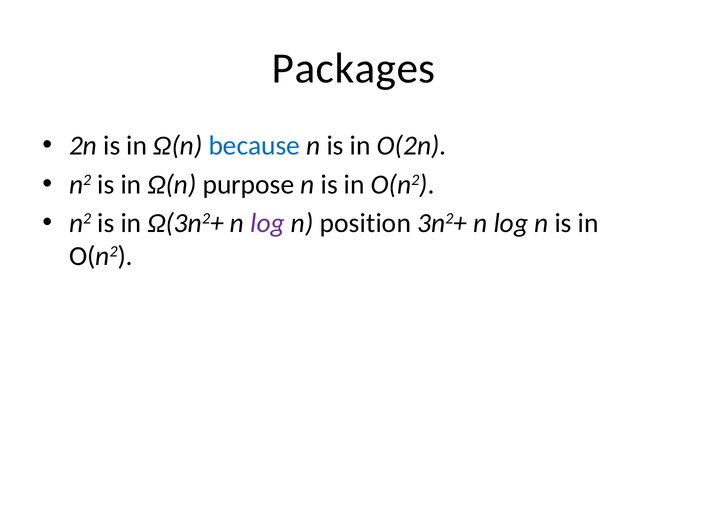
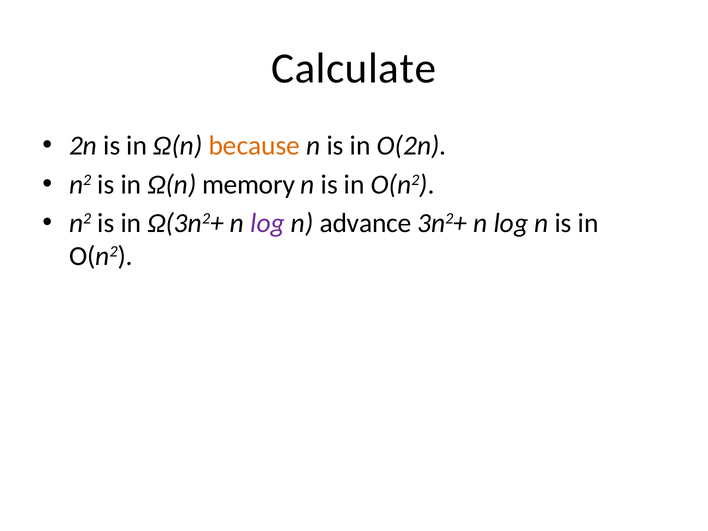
Packages: Packages -> Calculate
because colour: blue -> orange
purpose: purpose -> memory
position: position -> advance
